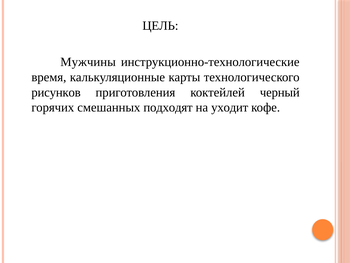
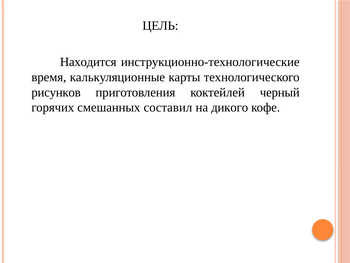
Мужчины: Мужчины -> Находится
подходят: подходят -> составил
уходит: уходит -> дикого
